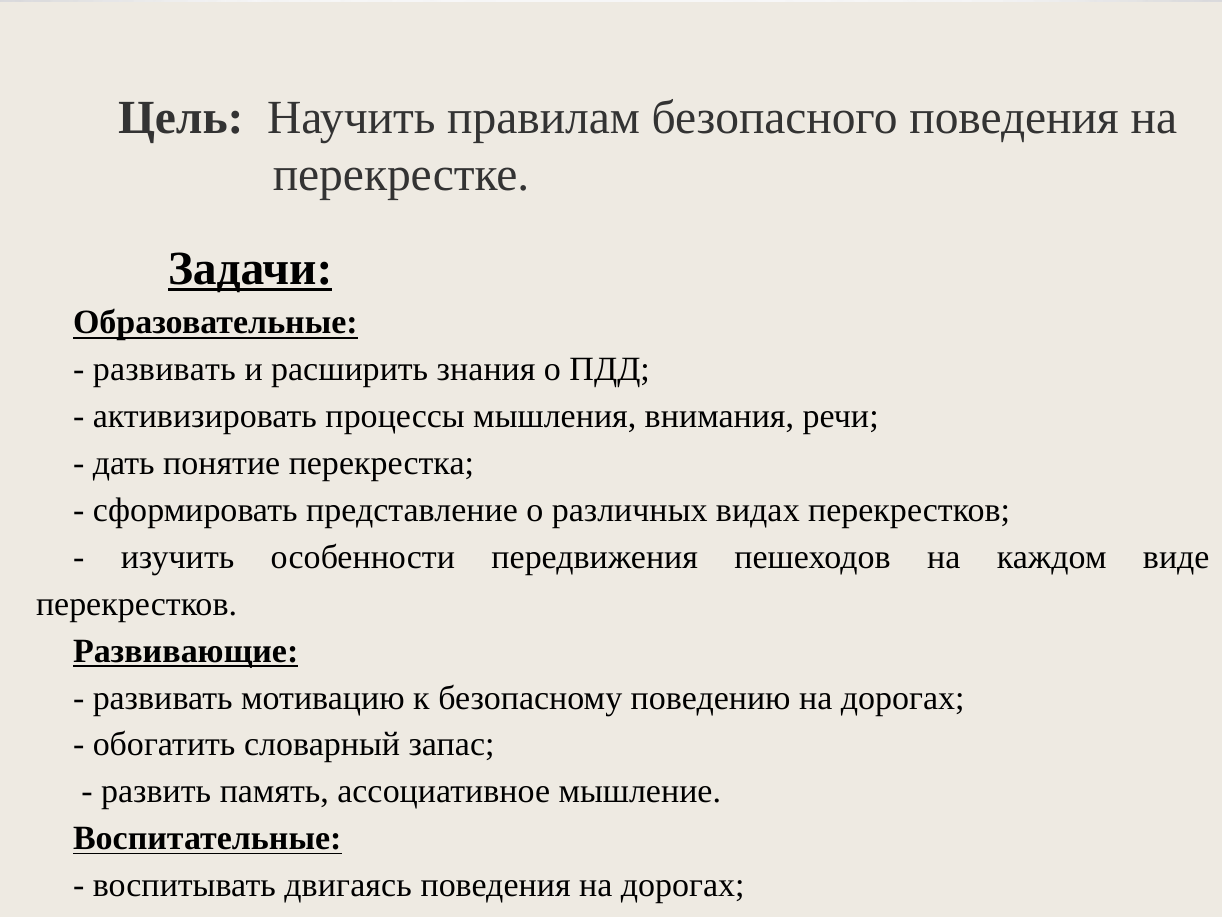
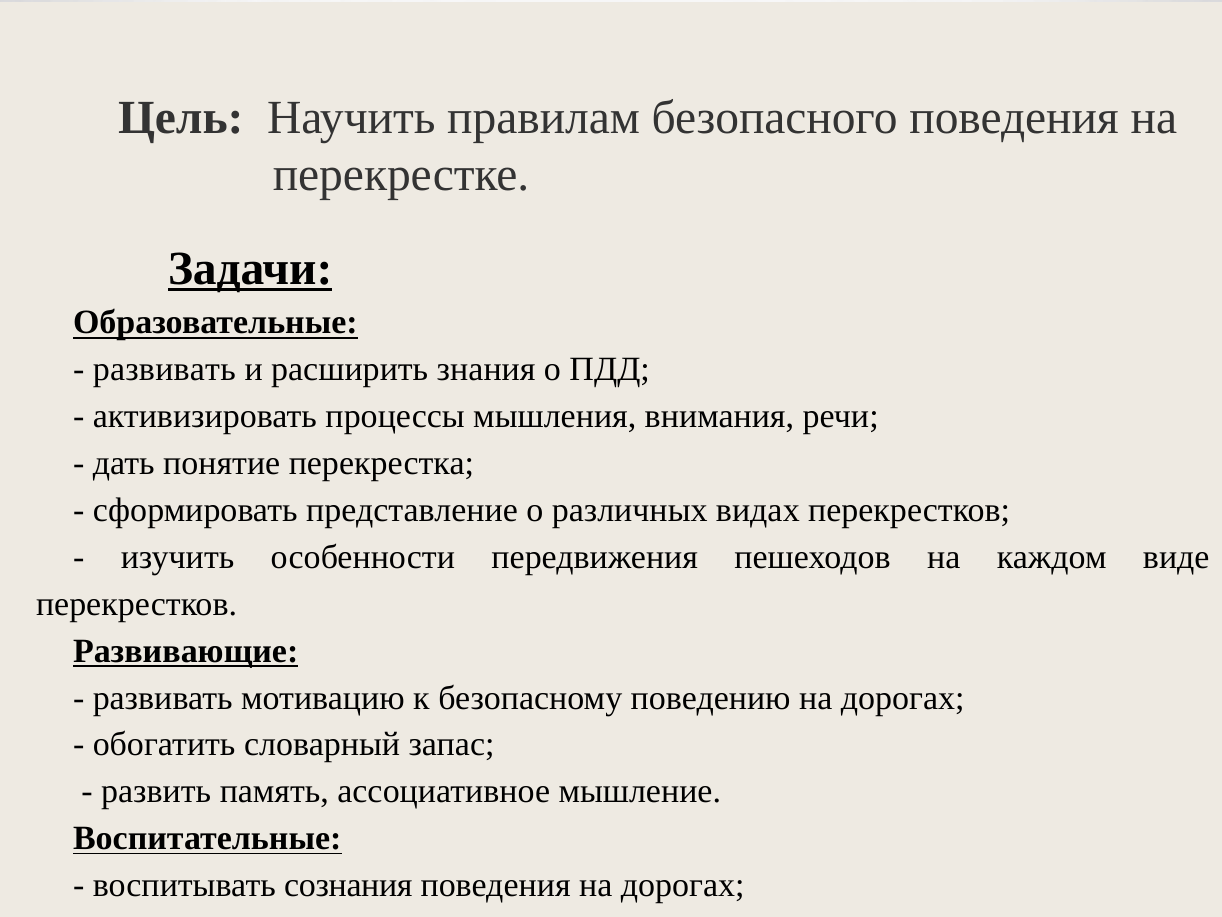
воспитывать двигаясь: двигаясь -> сознания
